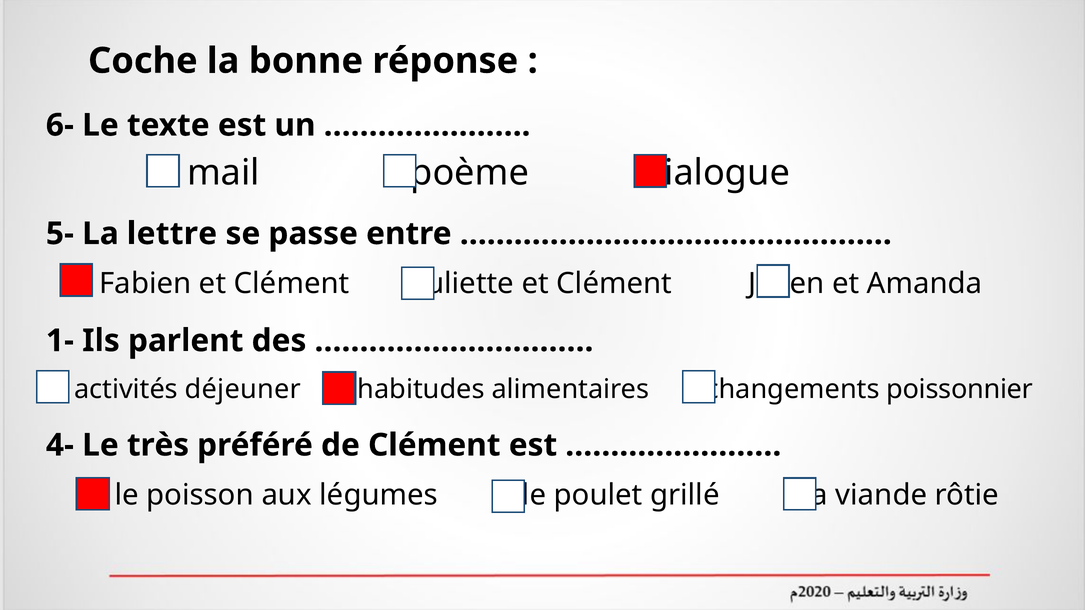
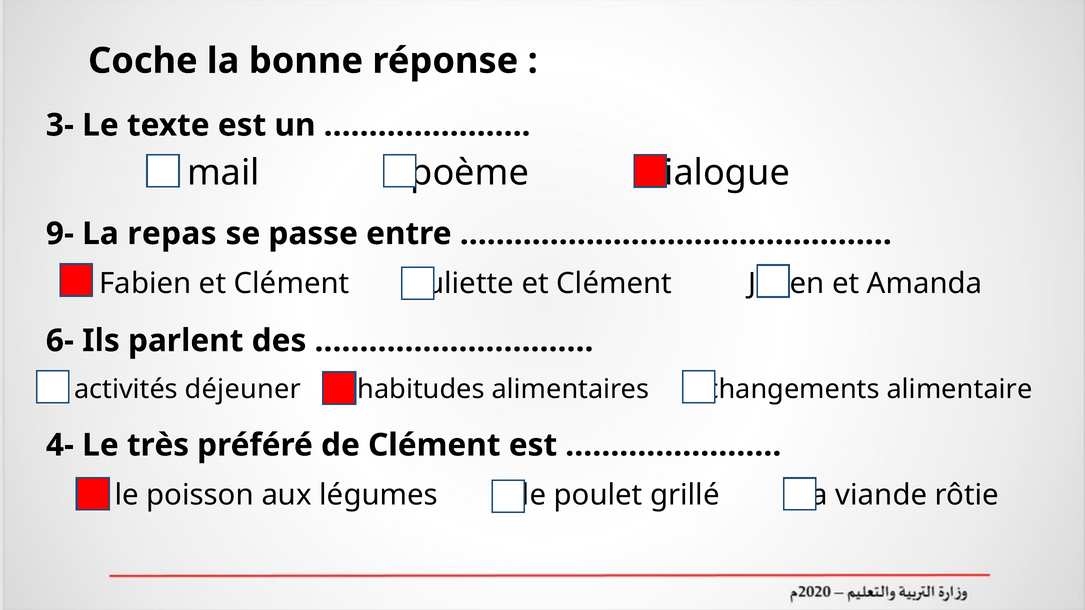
6-: 6- -> 3-
5-: 5- -> 9-
lettre: lettre -> repas
1-: 1- -> 6-
poissonnier: poissonnier -> alimentaire
